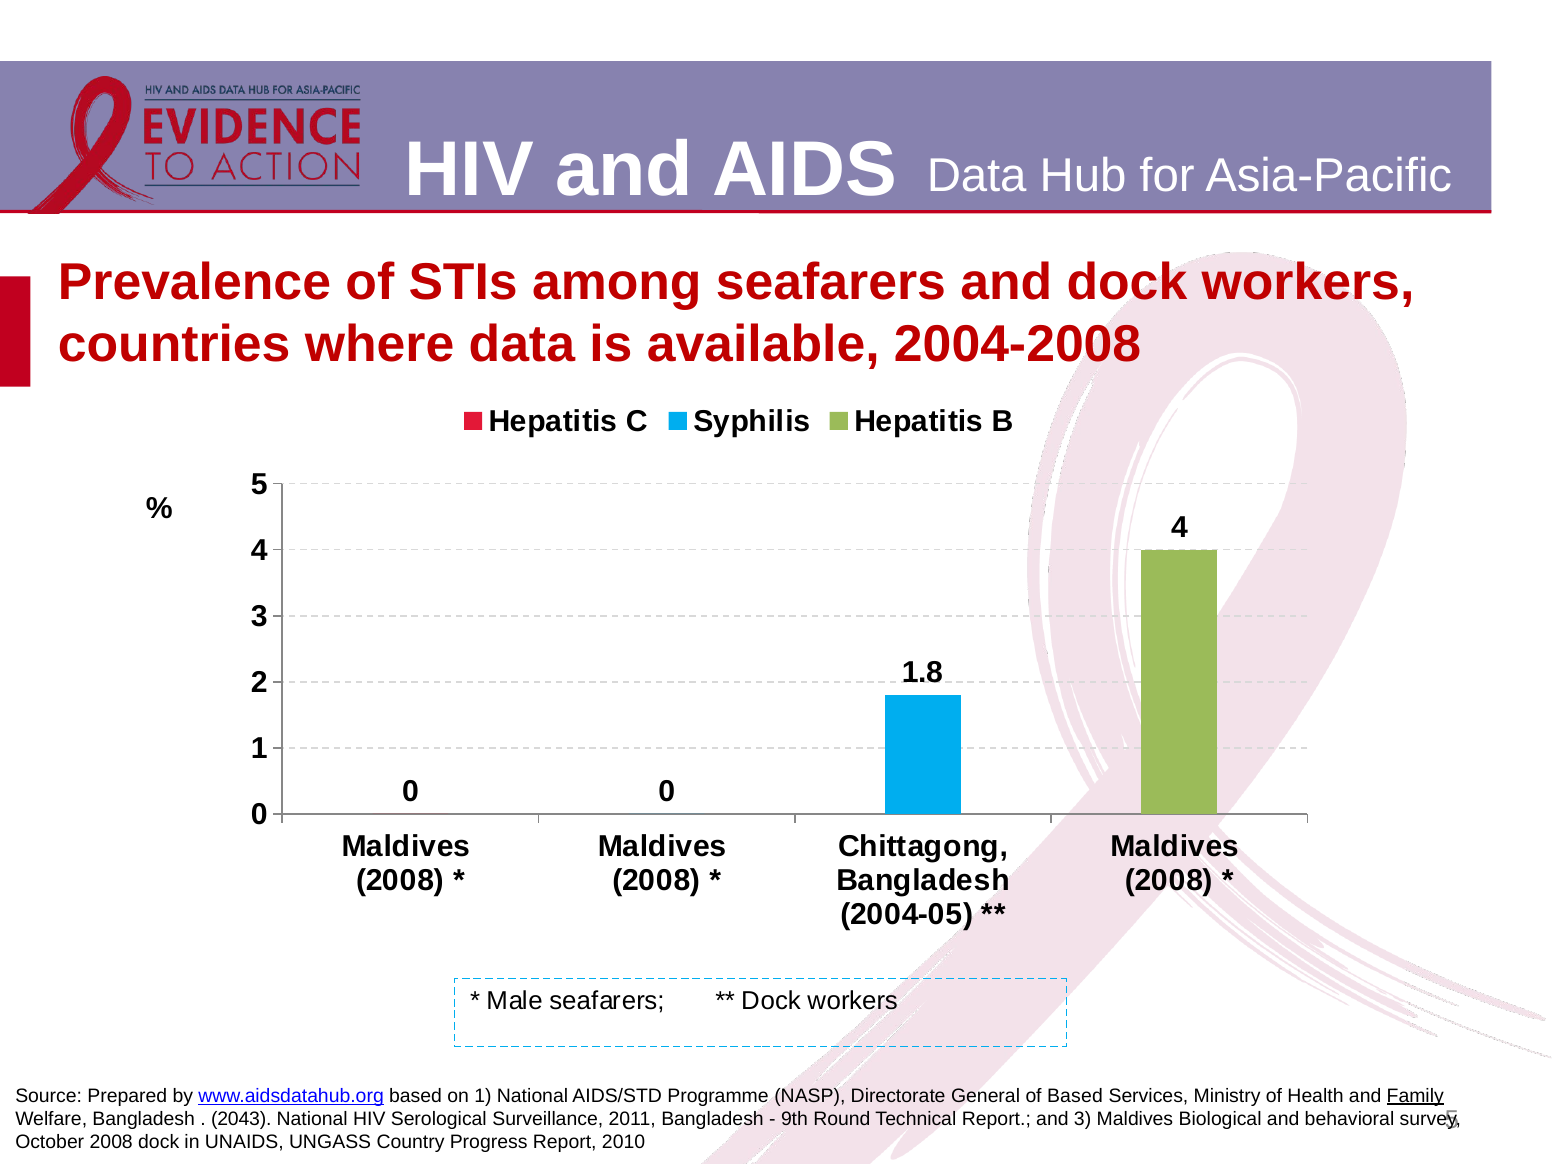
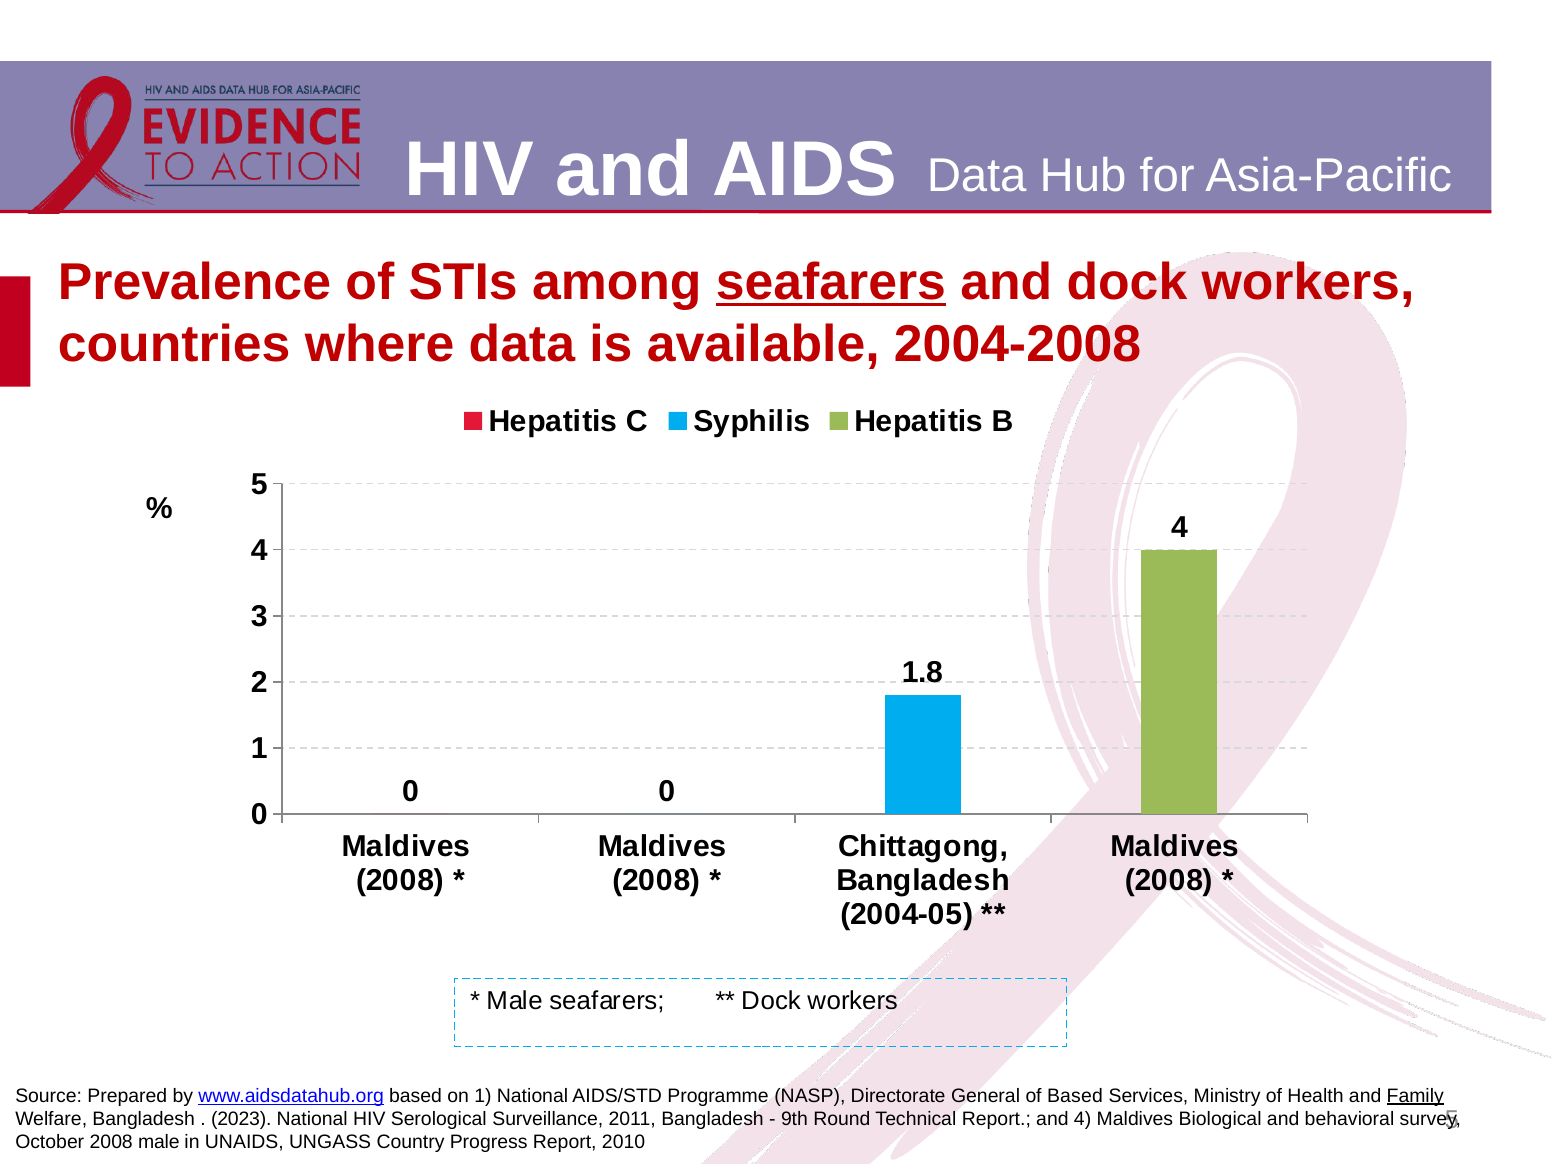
seafarers at (831, 282) underline: none -> present
2043: 2043 -> 2023
and 3: 3 -> 4
2008 dock: dock -> male
